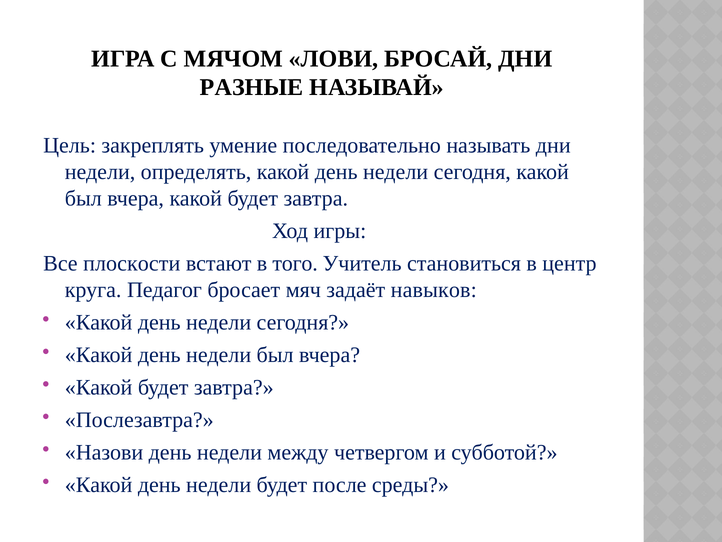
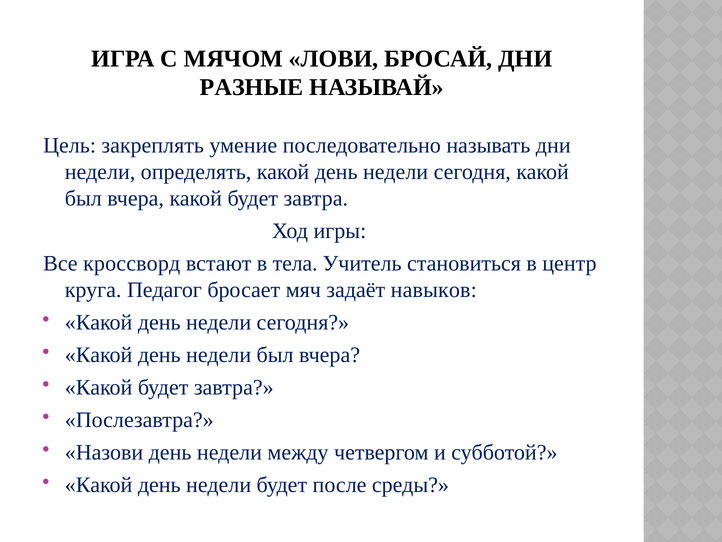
плоскости: плоскости -> кроссворд
того: того -> тела
